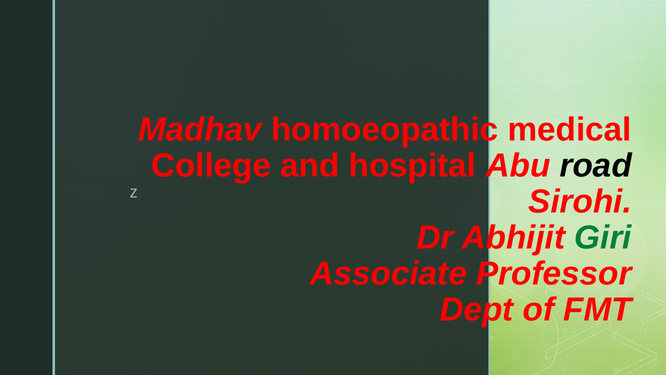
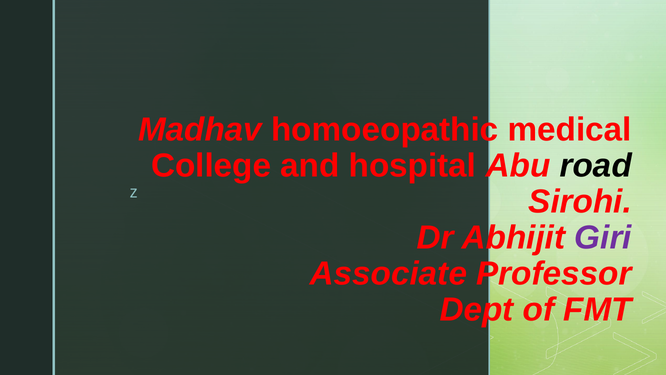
Giri colour: green -> purple
